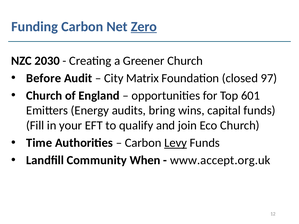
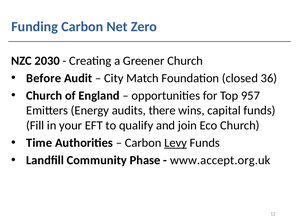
Zero underline: present -> none
Matrix: Matrix -> Match
97: 97 -> 36
601: 601 -> 957
bring: bring -> there
When: When -> Phase
